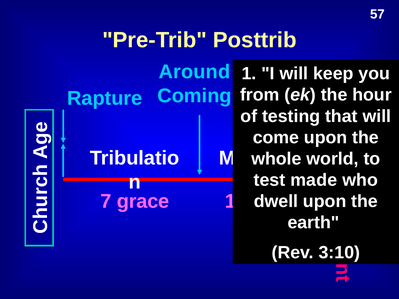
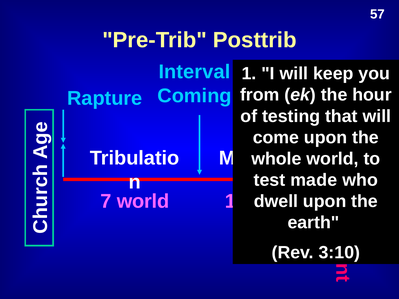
Around: Around -> Interval
7 grace: grace -> world
